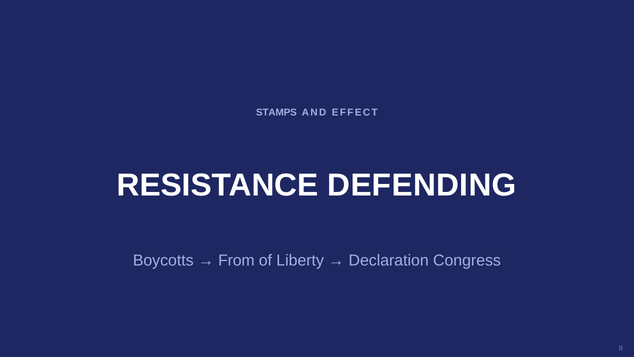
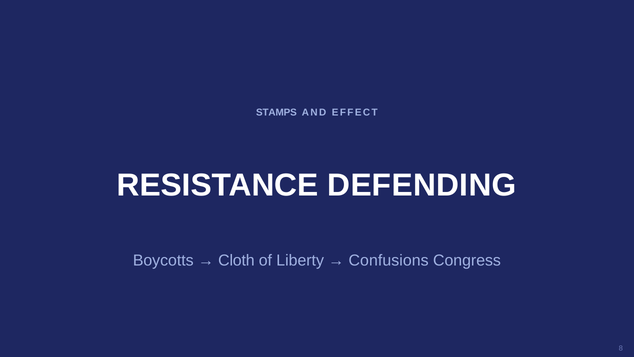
From: From -> Cloth
Declaration: Declaration -> Confusions
